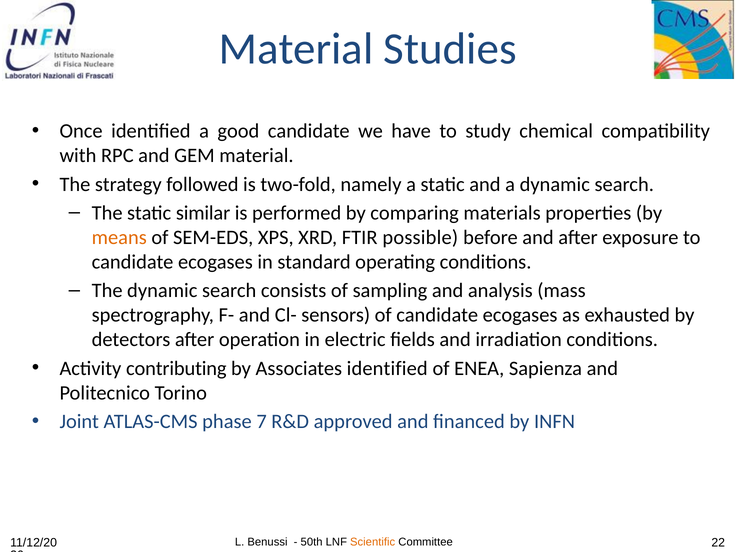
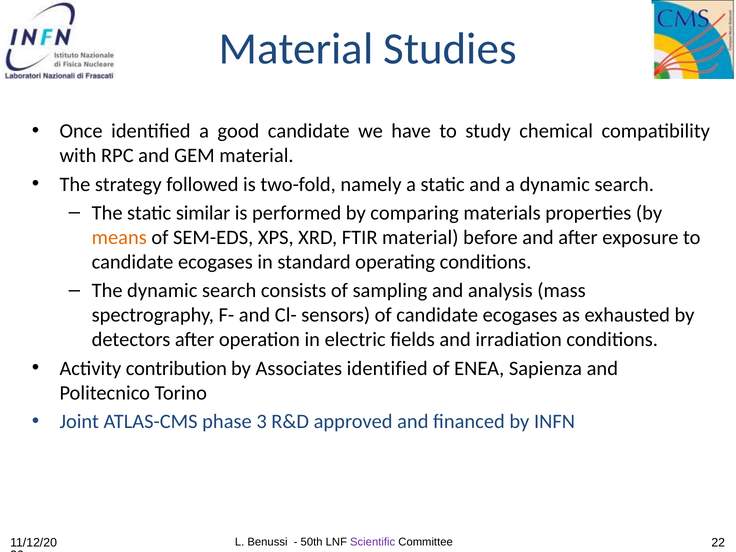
FTIR possible: possible -> material
contributing: contributing -> contribution
7: 7 -> 3
Scientific colour: orange -> purple
